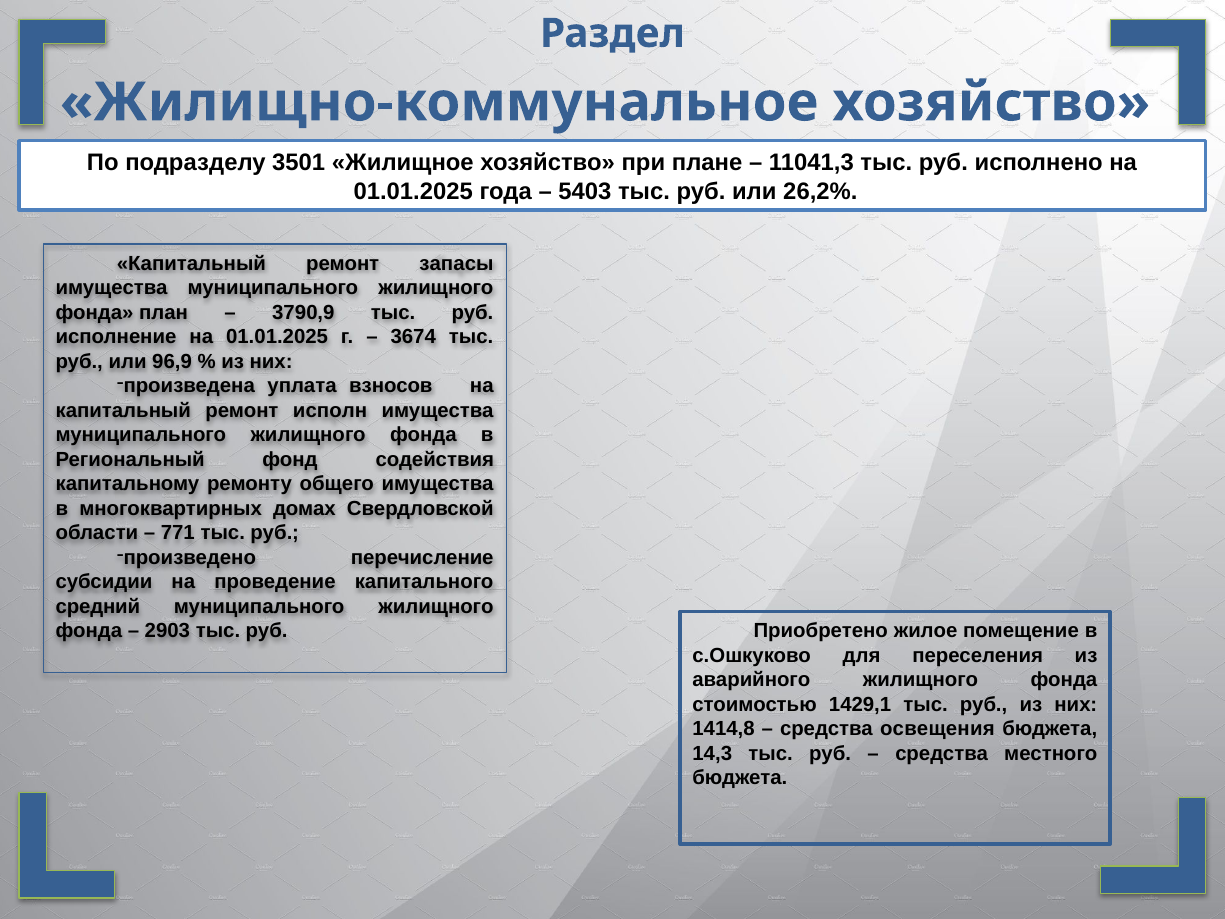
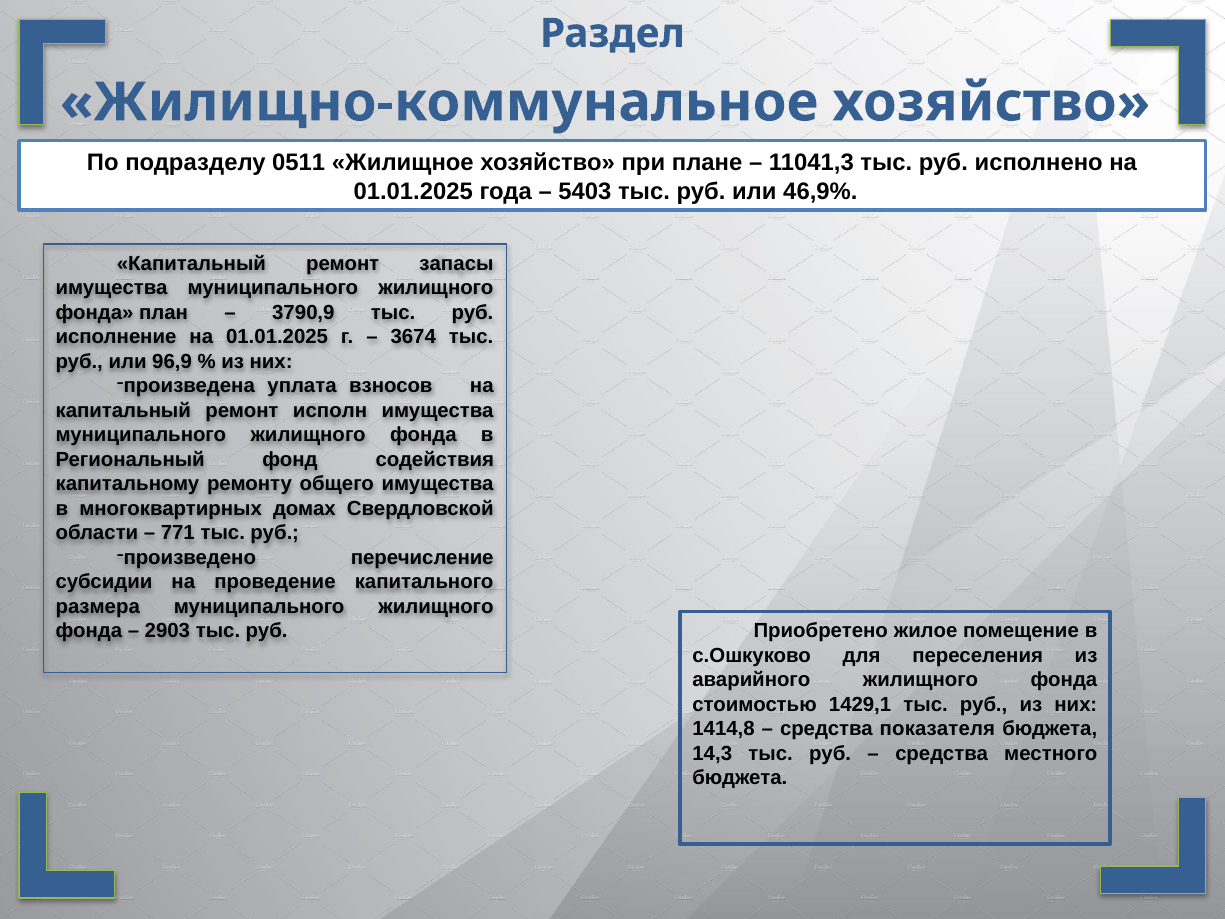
3501: 3501 -> 0511
26,2%: 26,2% -> 46,9%
средний: средний -> размера
освещения: освещения -> показателя
